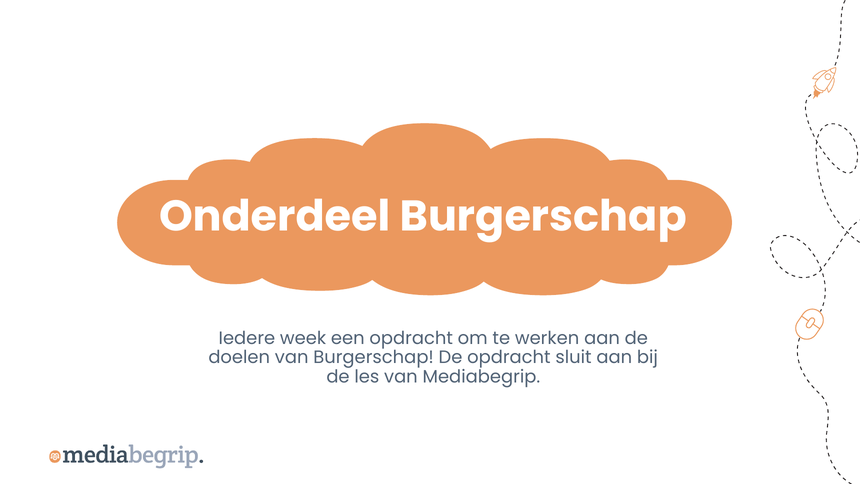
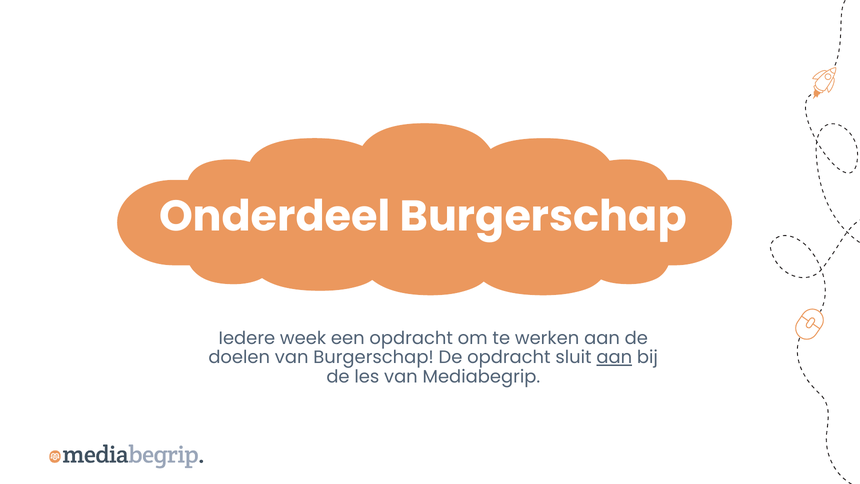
aan at (614, 357) underline: none -> present
